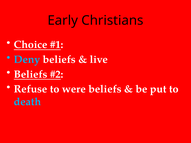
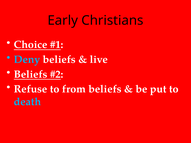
were: were -> from
